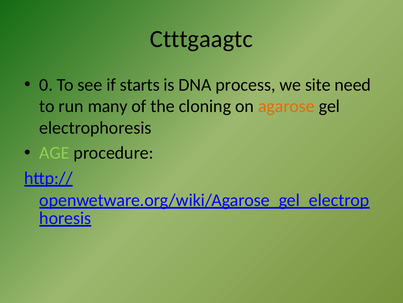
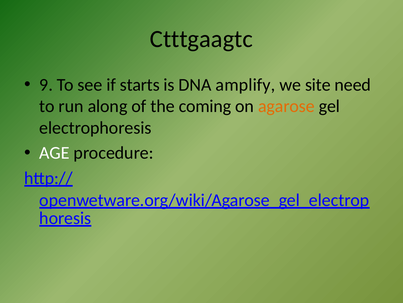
0: 0 -> 9
process: process -> amplify
many: many -> along
cloning: cloning -> coming
AGE colour: light green -> white
